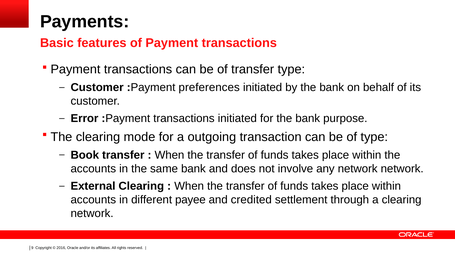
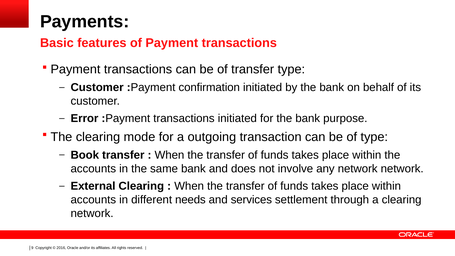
preferences: preferences -> confirmation
payee: payee -> needs
credited: credited -> services
